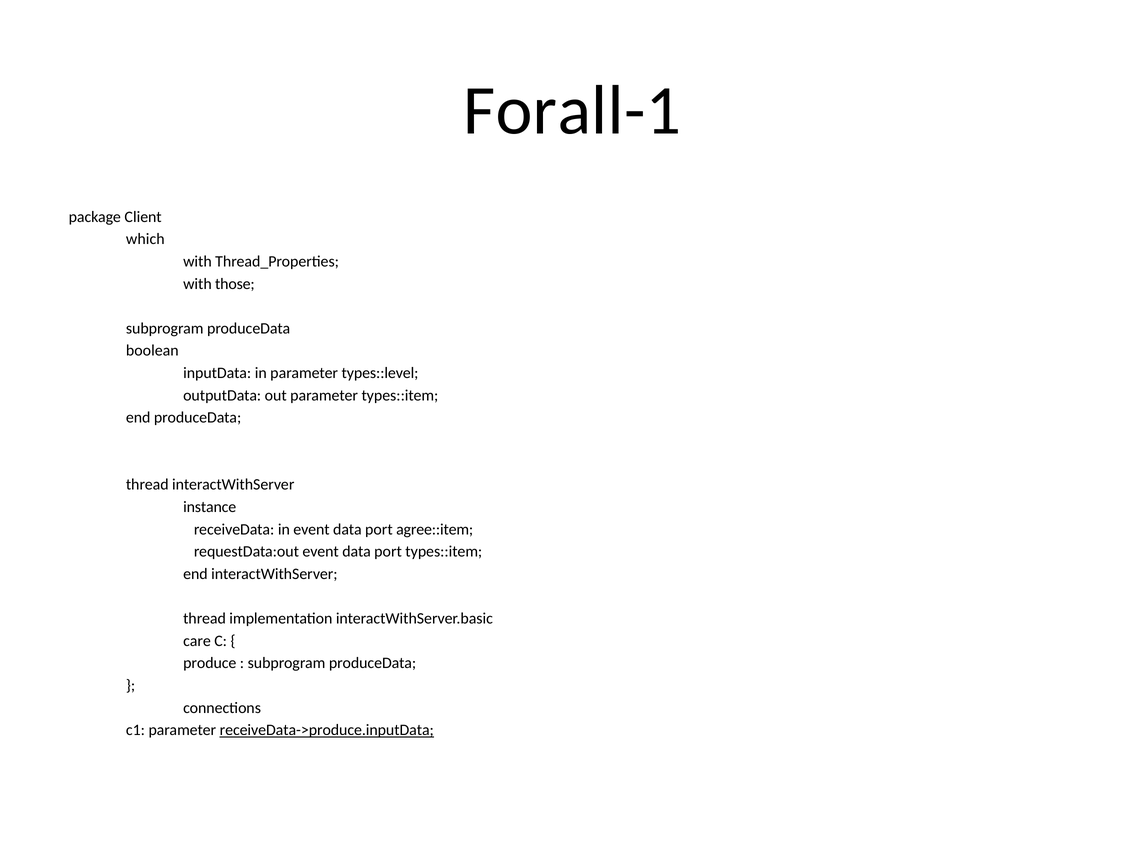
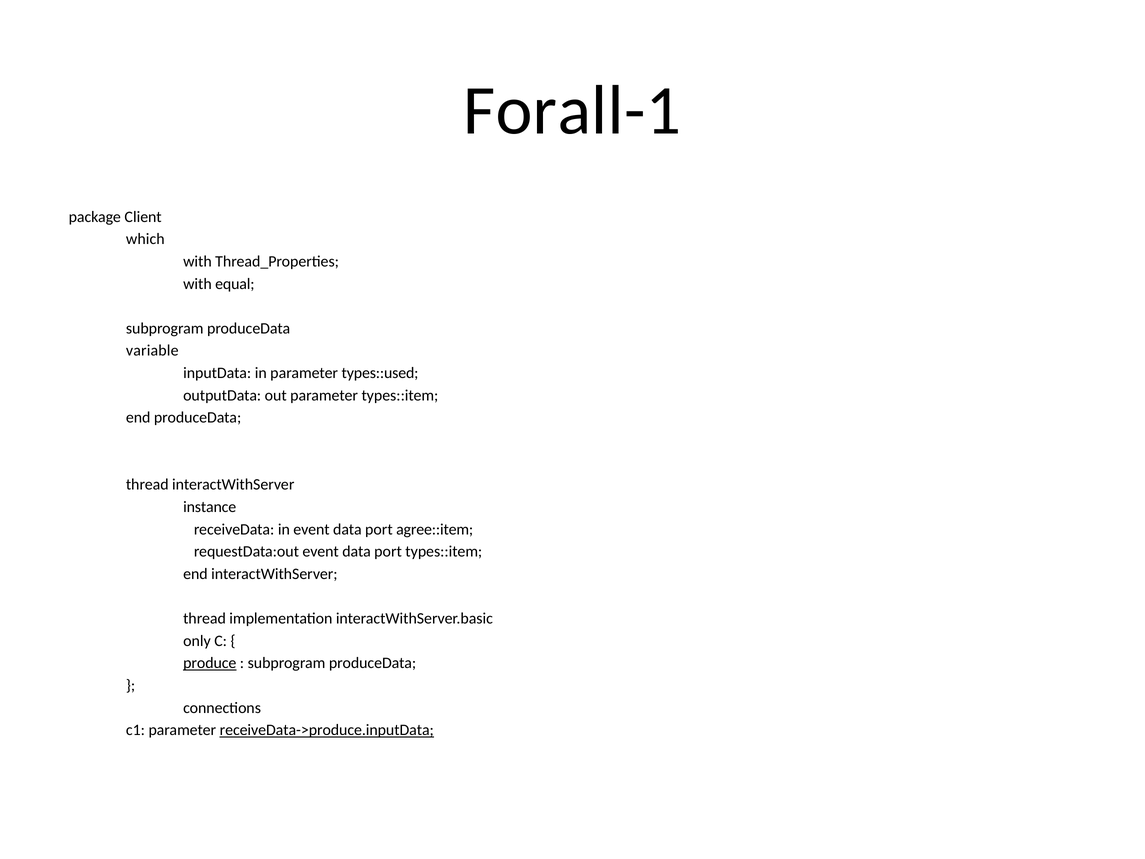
those: those -> equal
boolean: boolean -> variable
types::level: types::level -> types::used
care: care -> only
produce underline: none -> present
